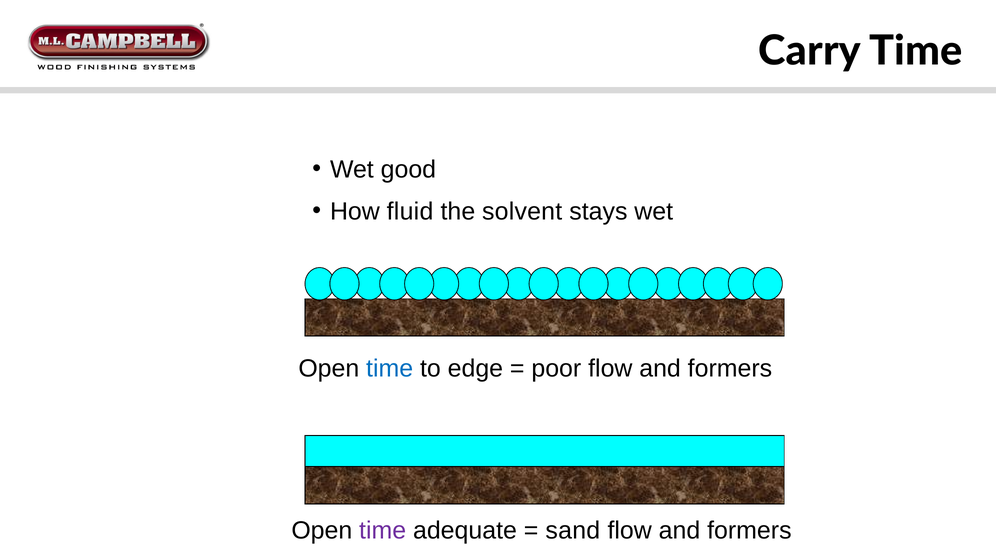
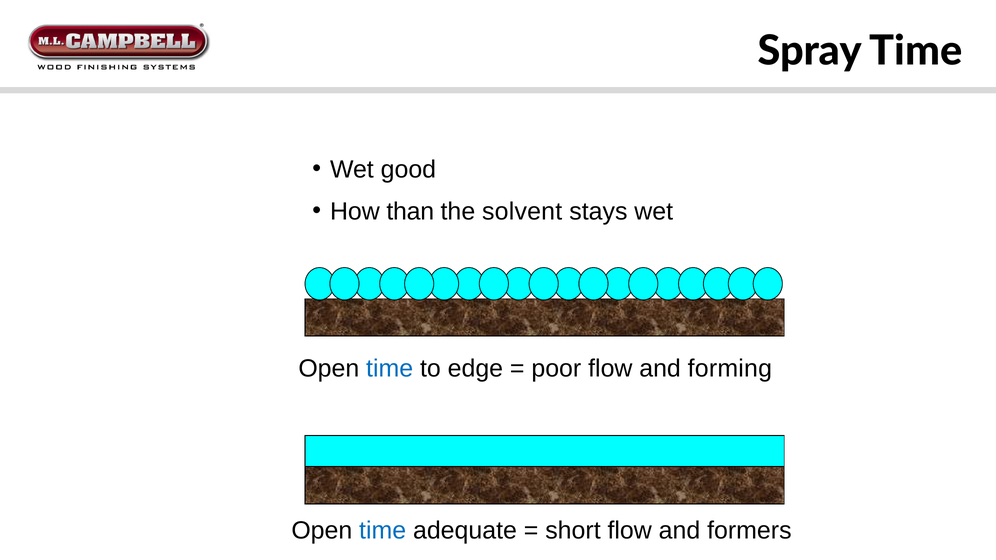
Carry: Carry -> Spray
fluid: fluid -> than
poor flow and formers: formers -> forming
time at (383, 531) colour: purple -> blue
sand: sand -> short
